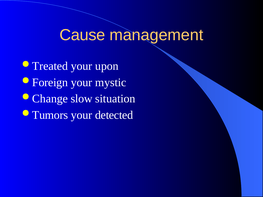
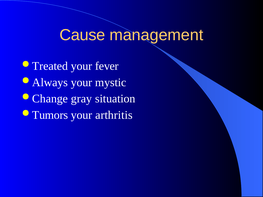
upon: upon -> fever
Foreign: Foreign -> Always
slow: slow -> gray
detected: detected -> arthritis
